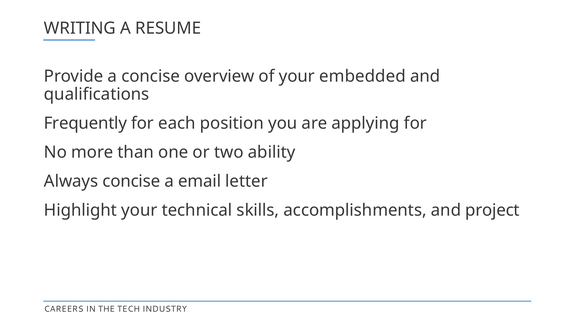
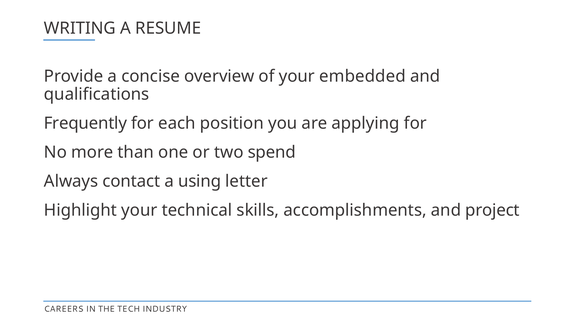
ability: ability -> spend
Always concise: concise -> contact
email: email -> using
